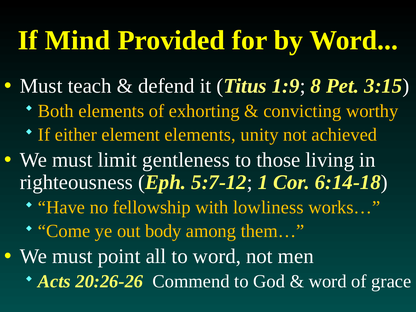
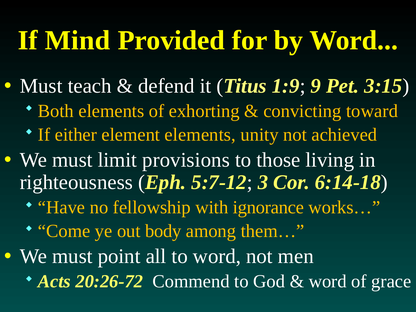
8: 8 -> 9
worthy: worthy -> toward
gentleness: gentleness -> provisions
1: 1 -> 3
lowliness: lowliness -> ignorance
20:26-26: 20:26-26 -> 20:26-72
